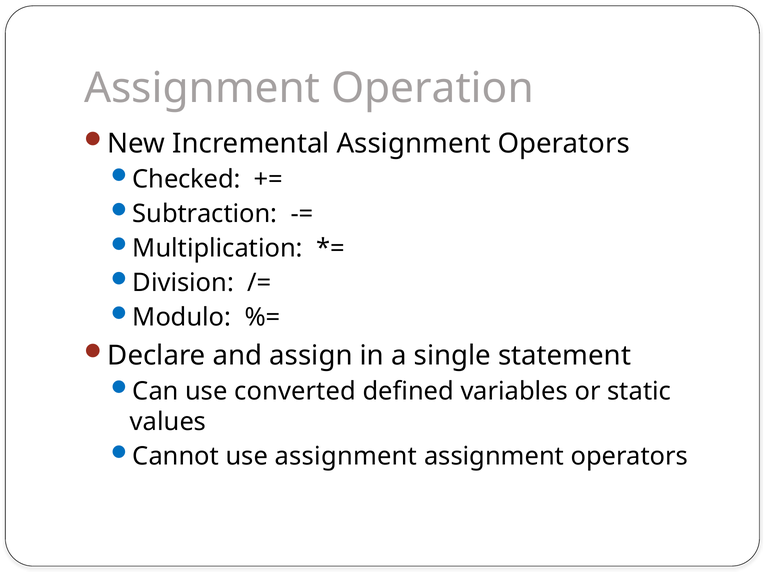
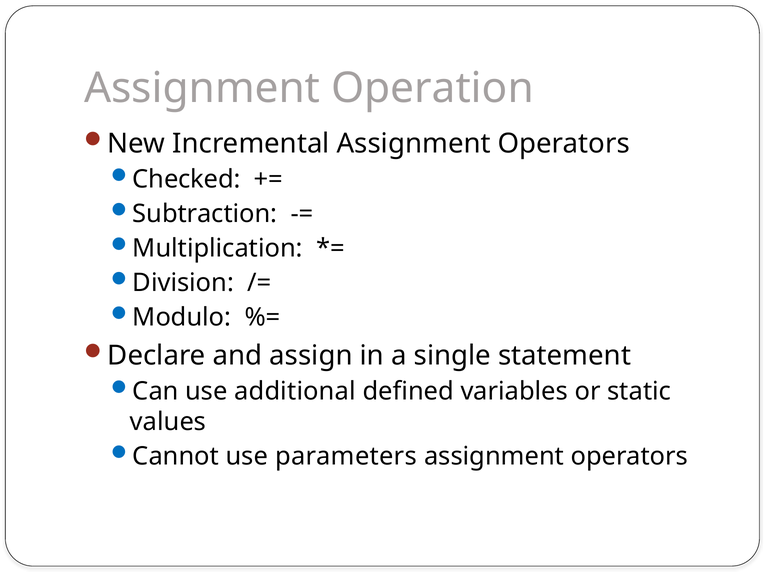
converted: converted -> additional
use assignment: assignment -> parameters
